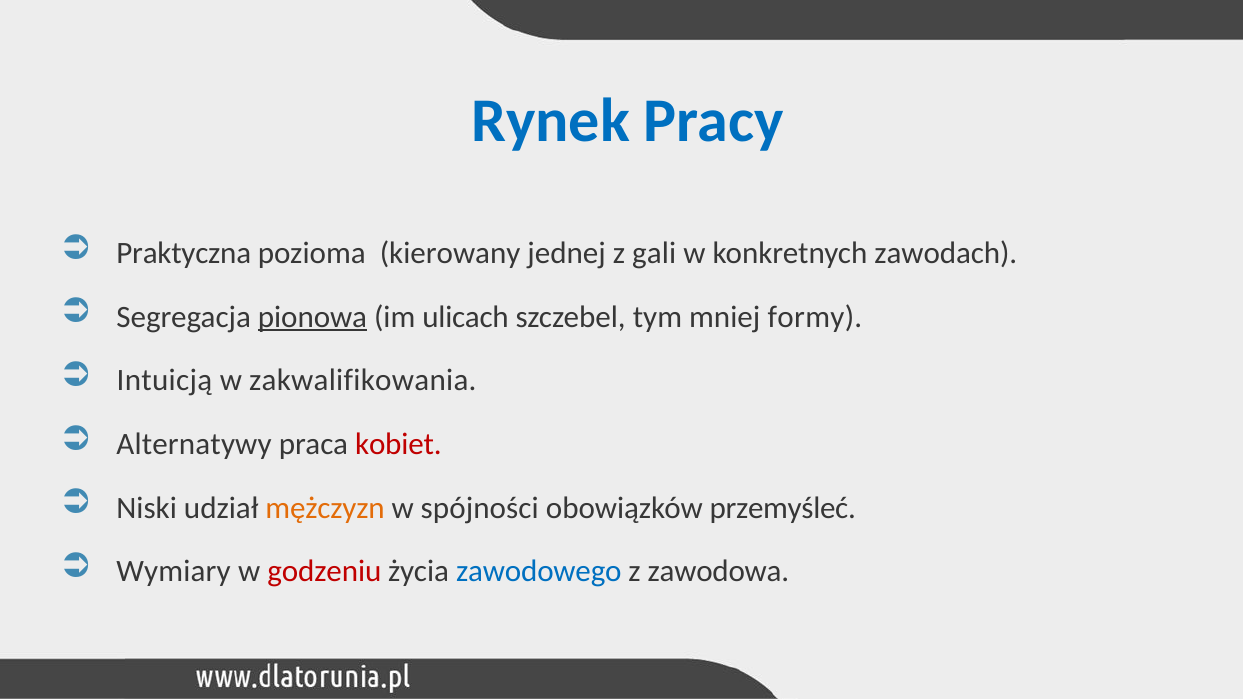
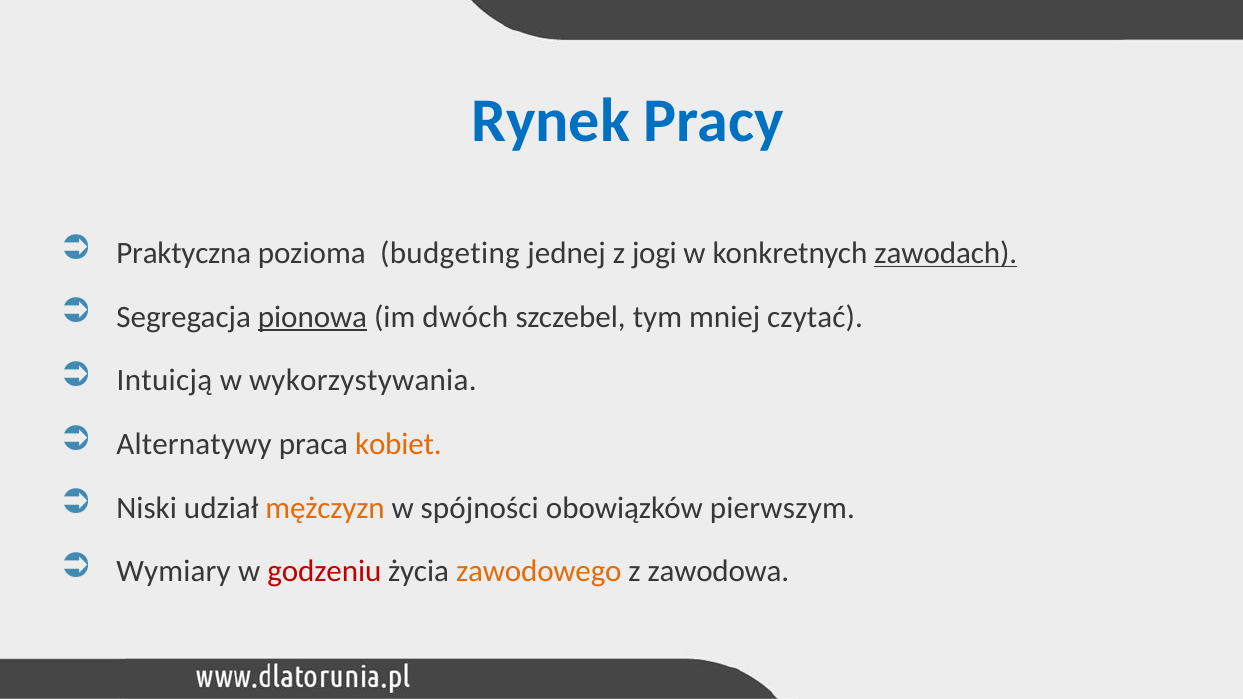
kierowany: kierowany -> budgeting
gali: gali -> jogi
zawodach underline: none -> present
ulicach: ulicach -> dwóch
formy: formy -> czytać
zakwalifikowania: zakwalifikowania -> wykorzystywania
kobiet colour: red -> orange
przemyśleć: przemyśleć -> pierwszym
zawodowego colour: blue -> orange
